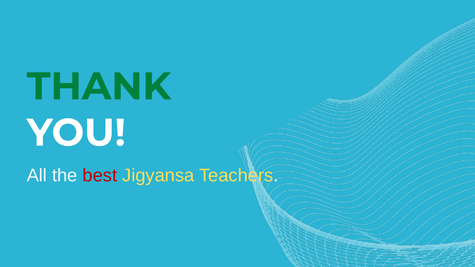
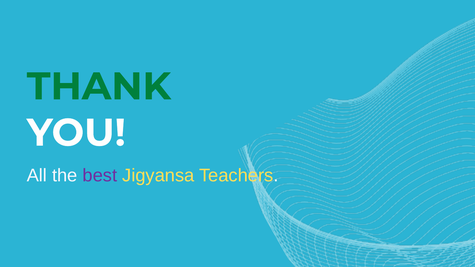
best colour: red -> purple
